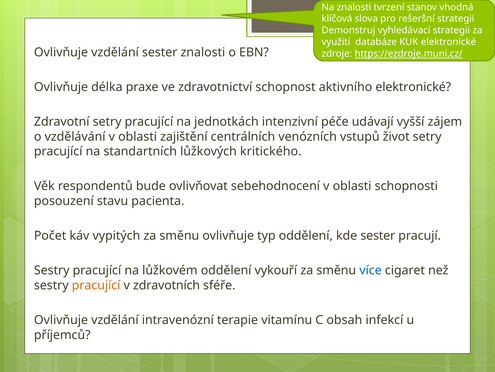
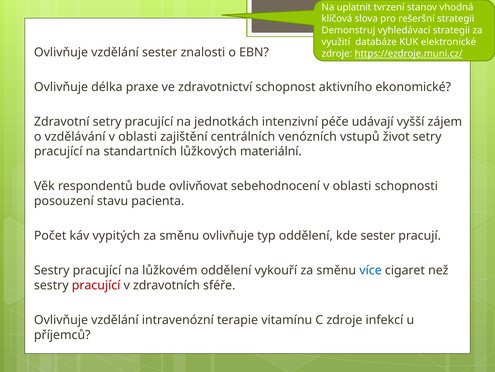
Na znalosti: znalosti -> uplatnit
aktivního elektronické: elektronické -> ekonomické
kritického: kritického -> materiální
pracující at (96, 285) colour: orange -> red
C obsah: obsah -> zdroje
